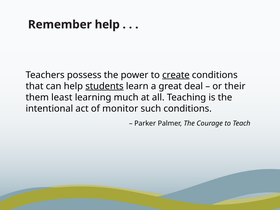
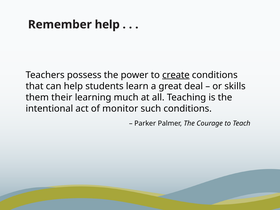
students underline: present -> none
their: their -> skills
least: least -> their
